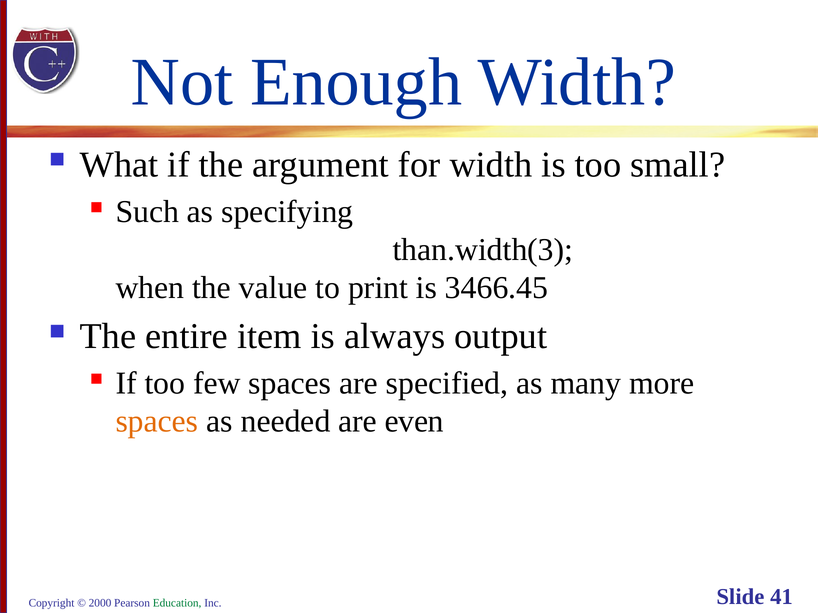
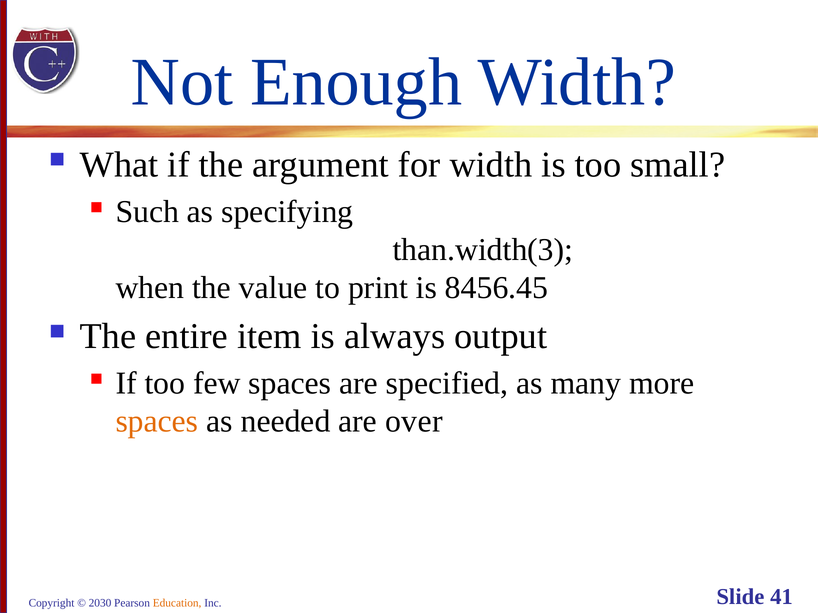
3466.45: 3466.45 -> 8456.45
even: even -> over
2000: 2000 -> 2030
Education colour: green -> orange
